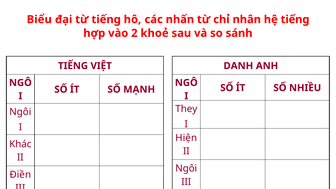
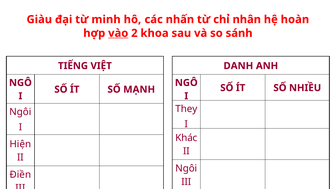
Biểu: Biểu -> Giàu
từ tiếng: tiếng -> minh
hệ tiếng: tiếng -> hoàn
vào underline: none -> present
khoẻ: khoẻ -> khoa
Hiện: Hiện -> Khác
Khác: Khác -> Hiện
